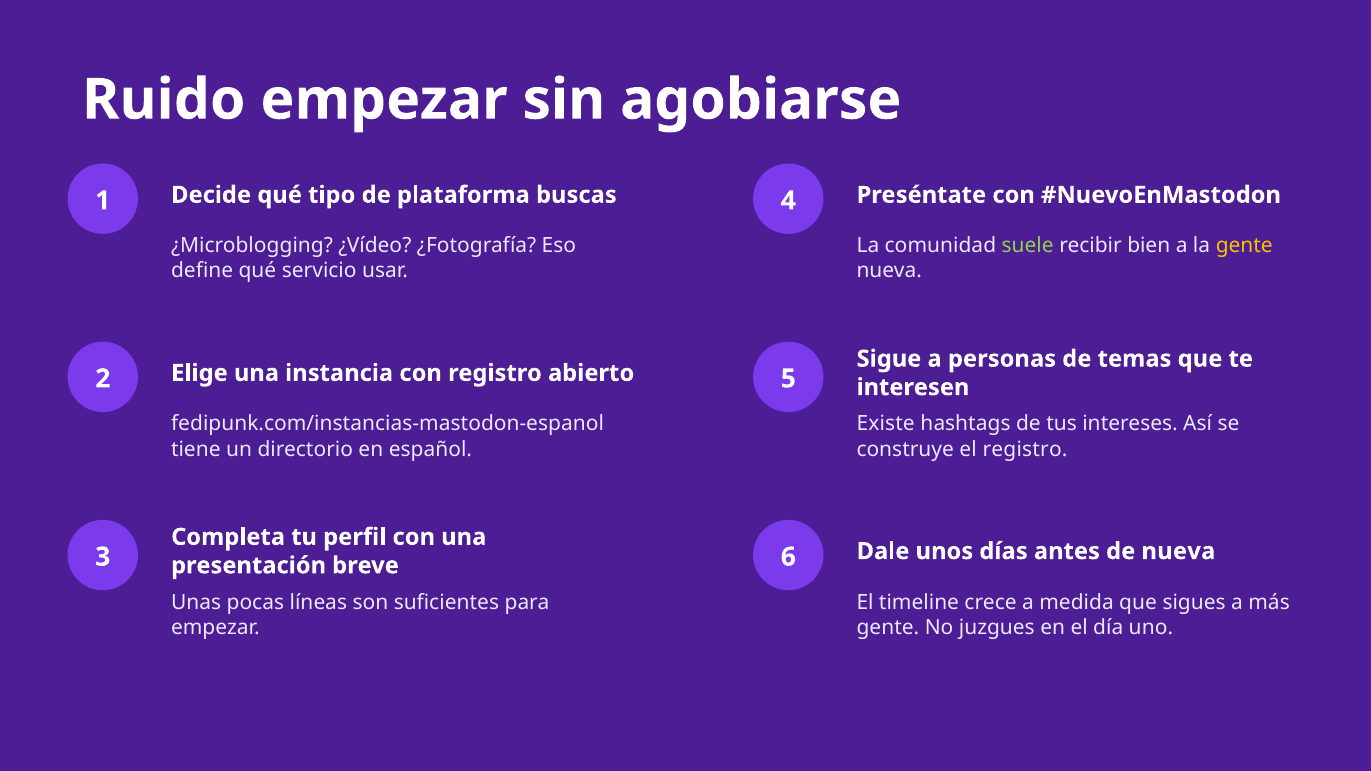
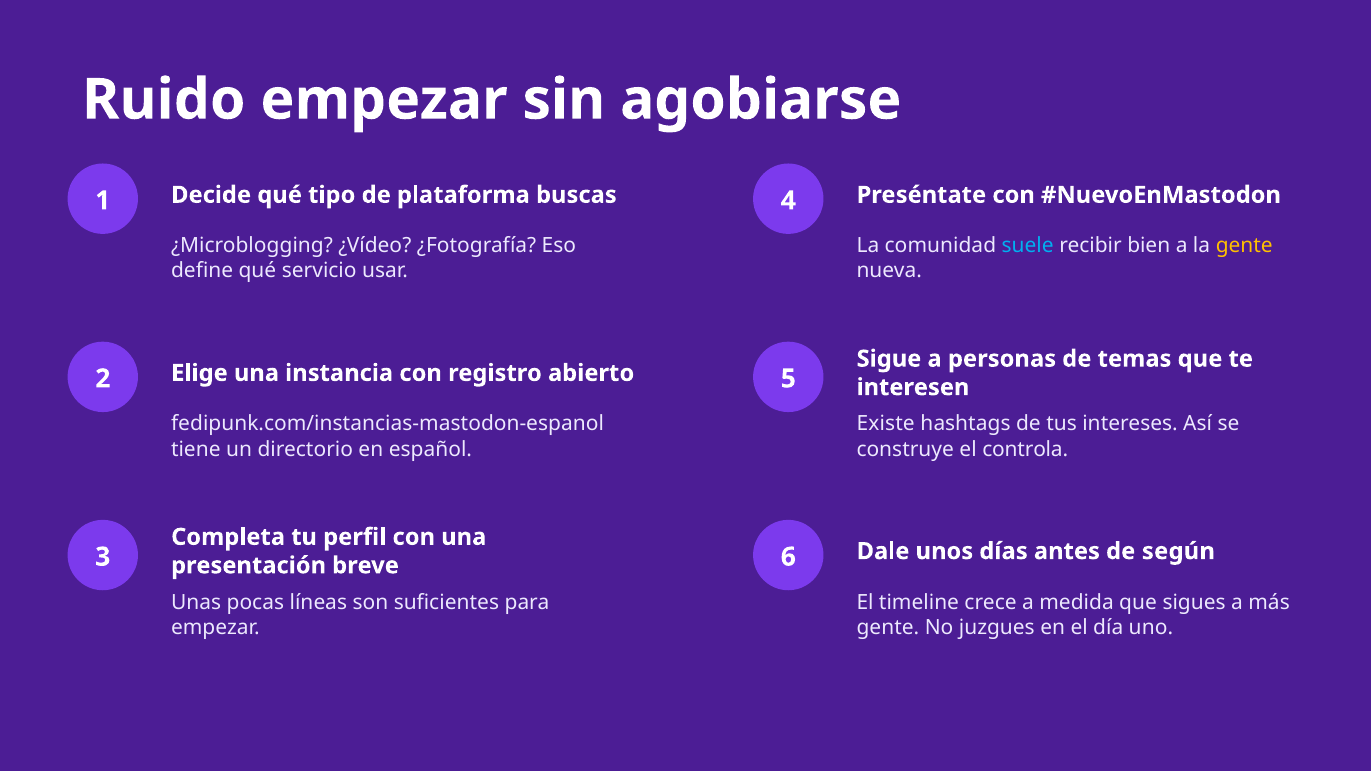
suele colour: light green -> light blue
el registro: registro -> controla
de nueva: nueva -> según
